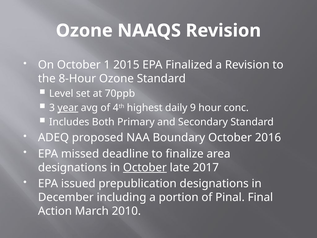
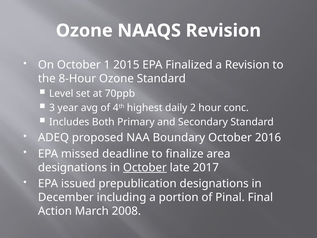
year underline: present -> none
9: 9 -> 2
2010: 2010 -> 2008
